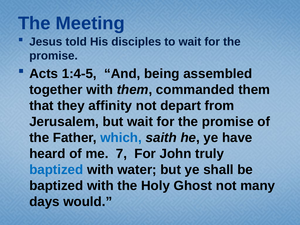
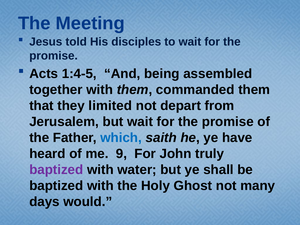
affinity: affinity -> limited
7: 7 -> 9
baptized at (56, 170) colour: blue -> purple
